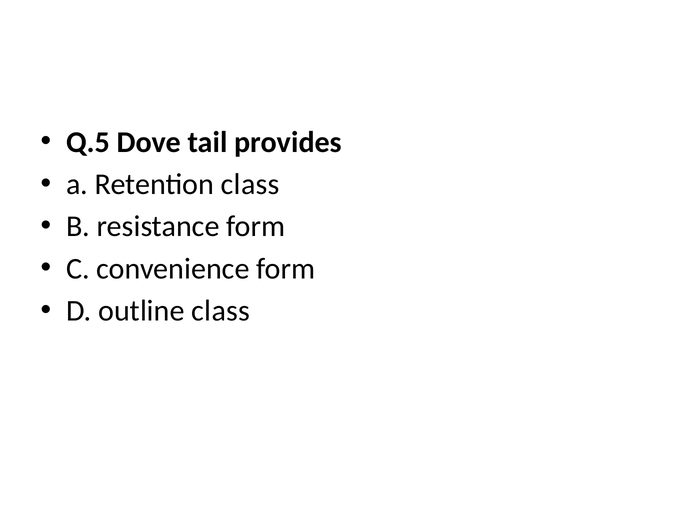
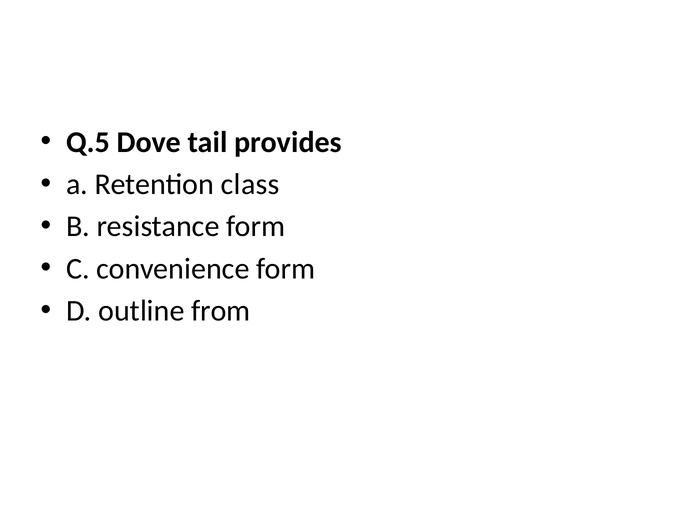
outline class: class -> from
